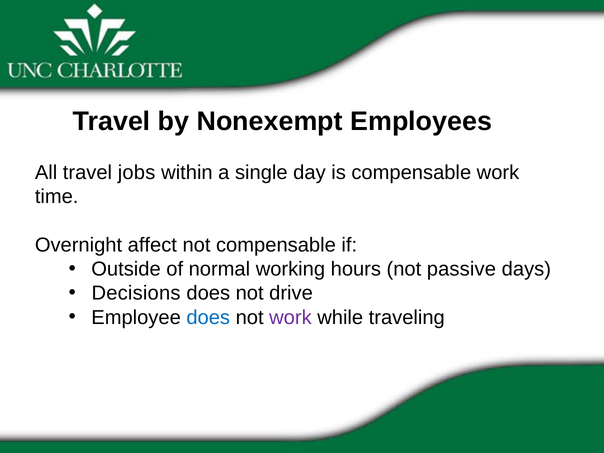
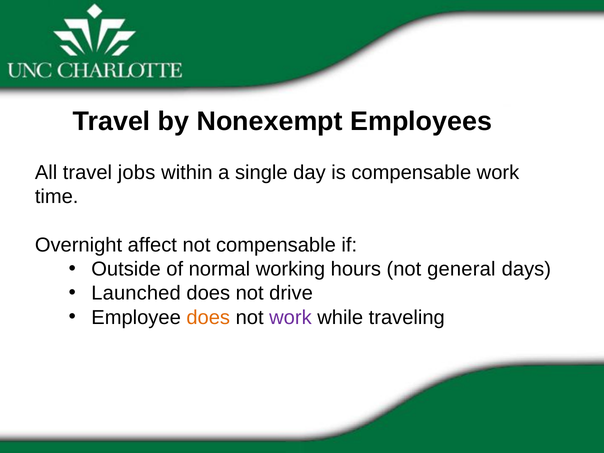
passive: passive -> general
Decisions: Decisions -> Launched
does at (208, 317) colour: blue -> orange
